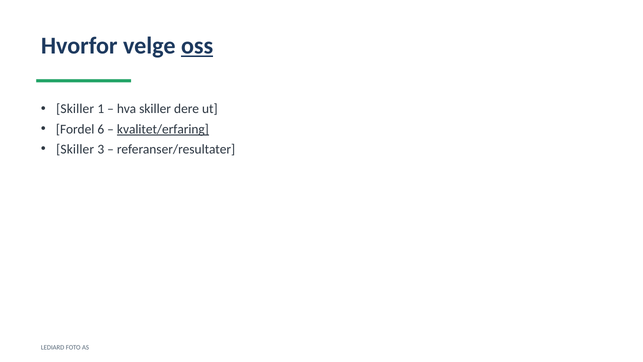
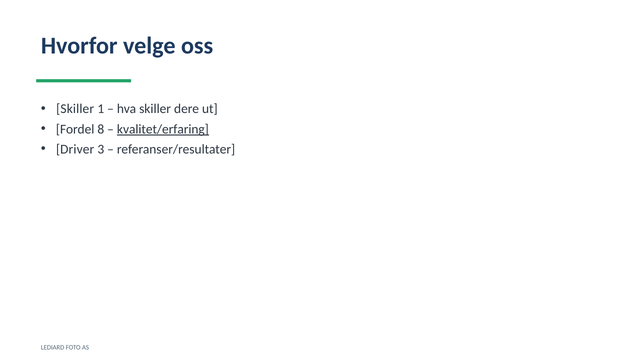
oss underline: present -> none
6: 6 -> 8
Skiller at (75, 149): Skiller -> Driver
